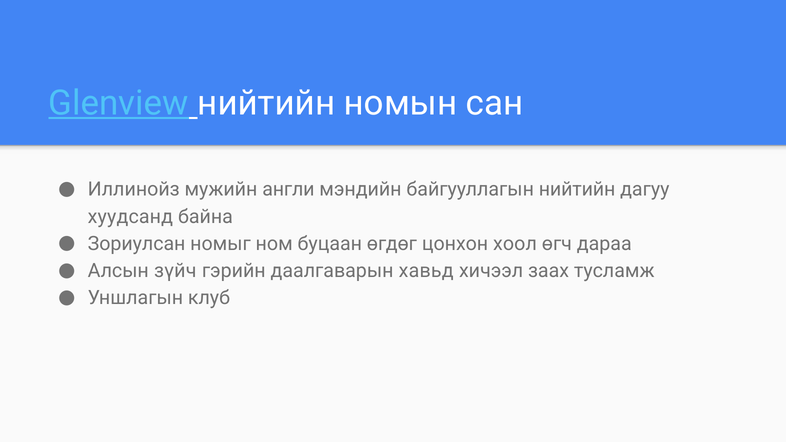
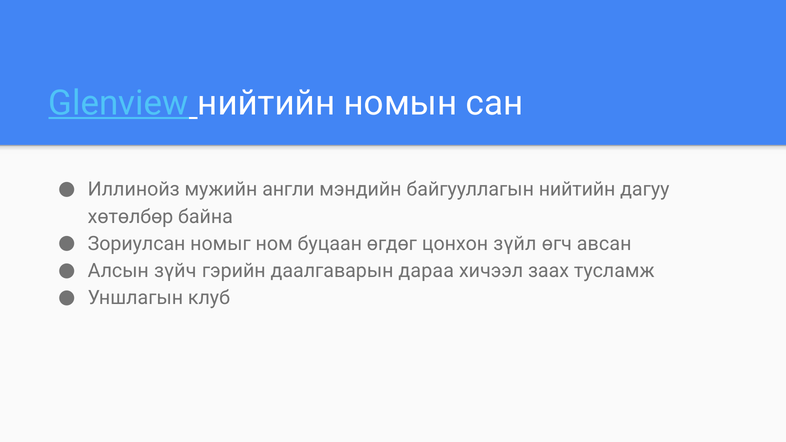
хуудсанд: хуудсанд -> хөтөлбөр
хоол: хоол -> зүйл
дараа: дараа -> авсан
хавьд: хавьд -> дараа
